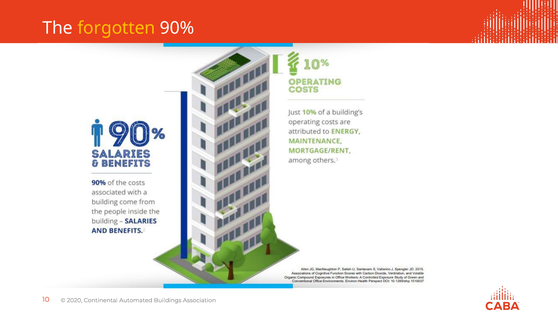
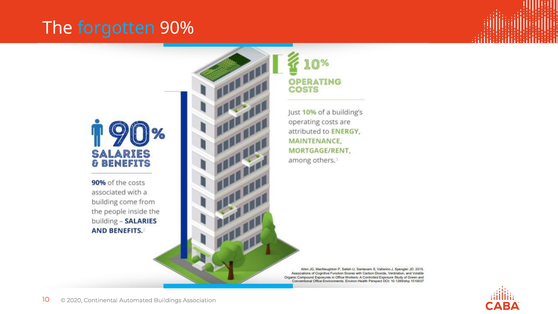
forgotten colour: yellow -> light blue
